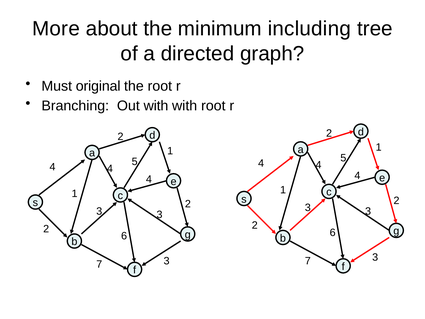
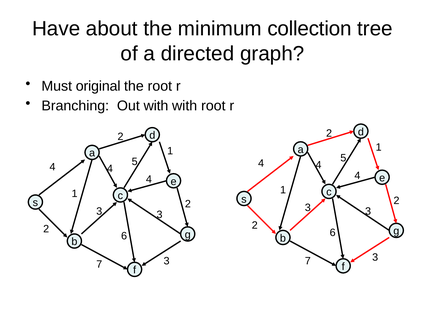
More: More -> Have
including: including -> collection
